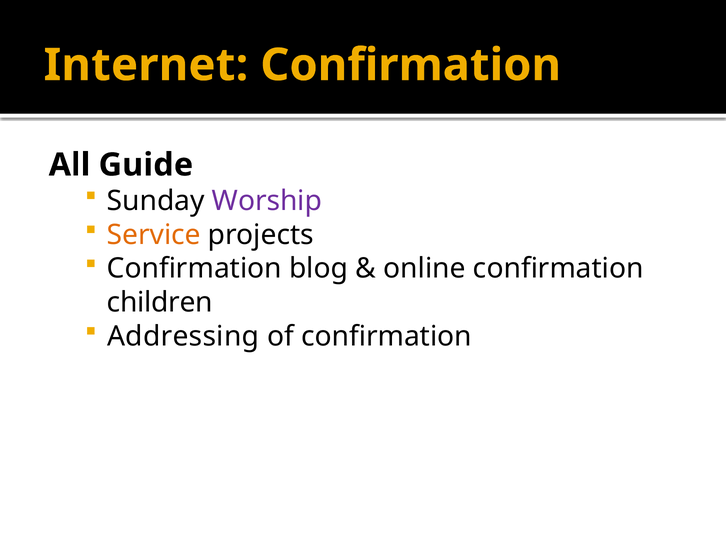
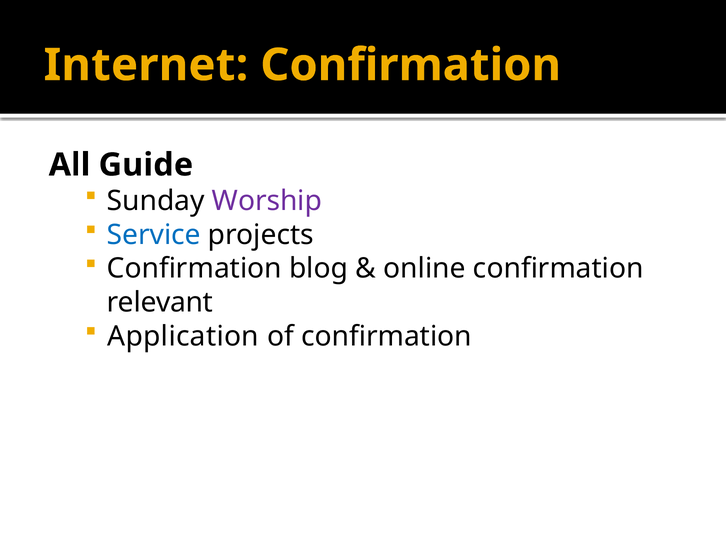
Service colour: orange -> blue
children: children -> relevant
Addressing: Addressing -> Application
